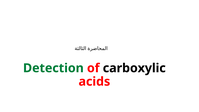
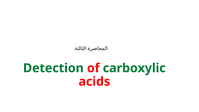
carboxylic colour: black -> green
